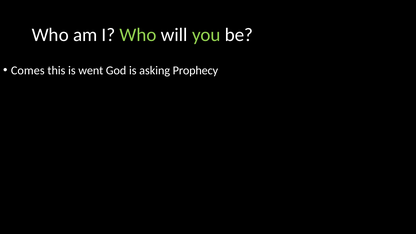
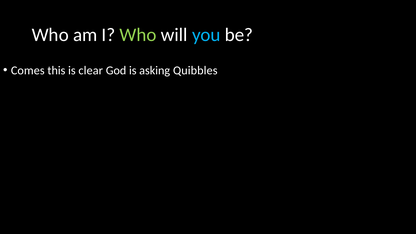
you colour: light green -> light blue
went: went -> clear
Prophecy: Prophecy -> Quibbles
